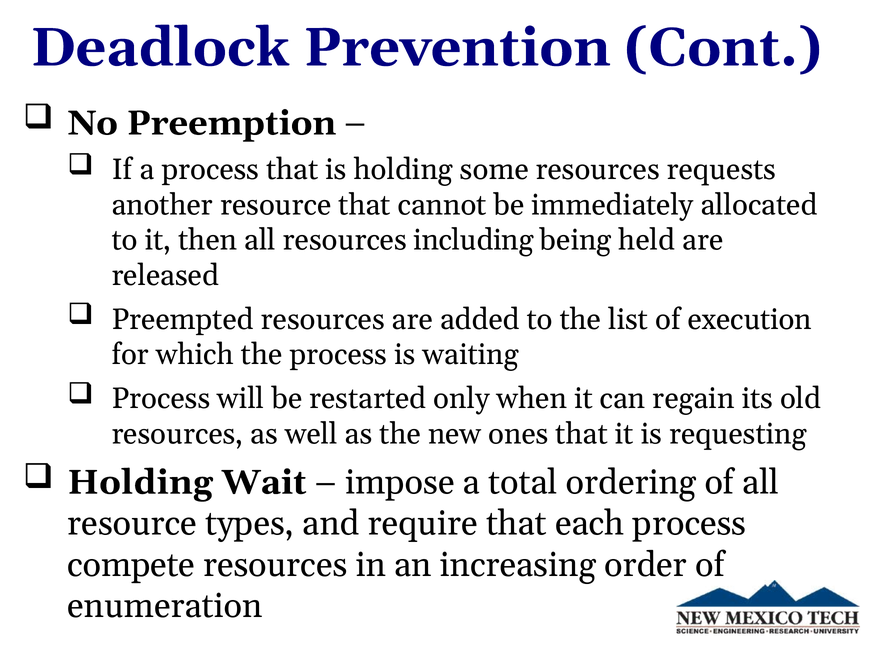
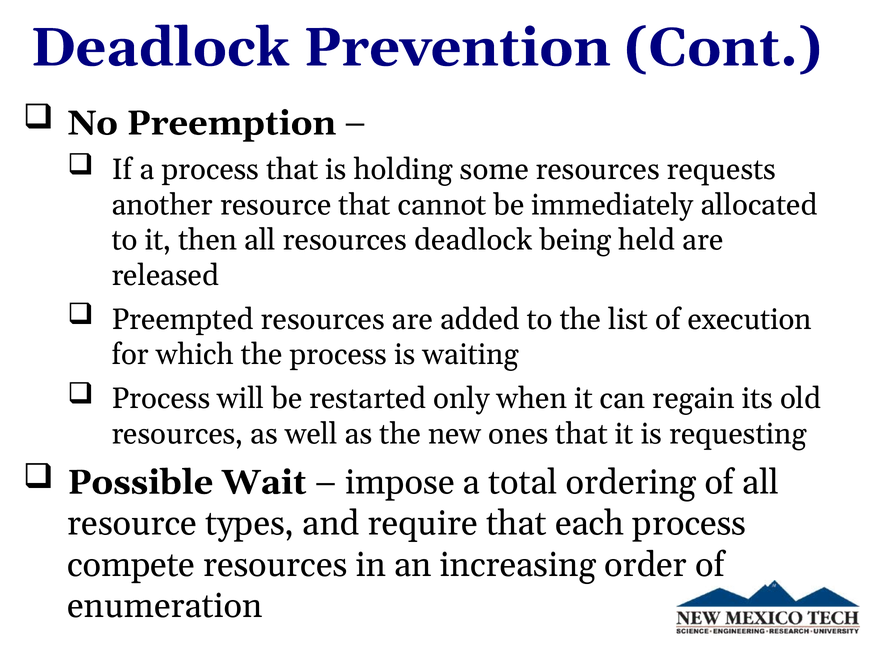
resources including: including -> deadlock
Holding at (140, 482): Holding -> Possible
